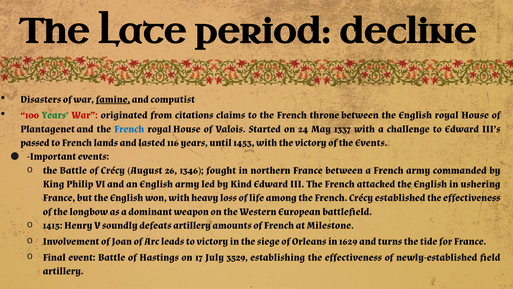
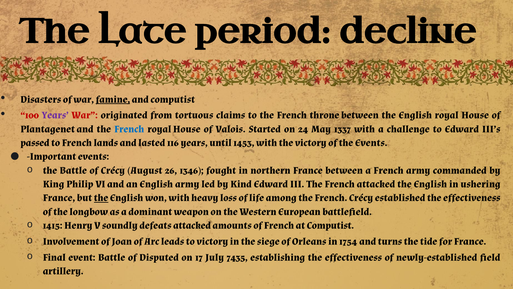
Years at (55, 115) colour: green -> purple
citations: citations -> tortuous
the at (101, 198) underline: none -> present
defeats artillery: artillery -> attacked
at Milestone: Milestone -> Computist
1629: 1629 -> 1754
Hastings: Hastings -> Disputed
3529: 3529 -> 7435
